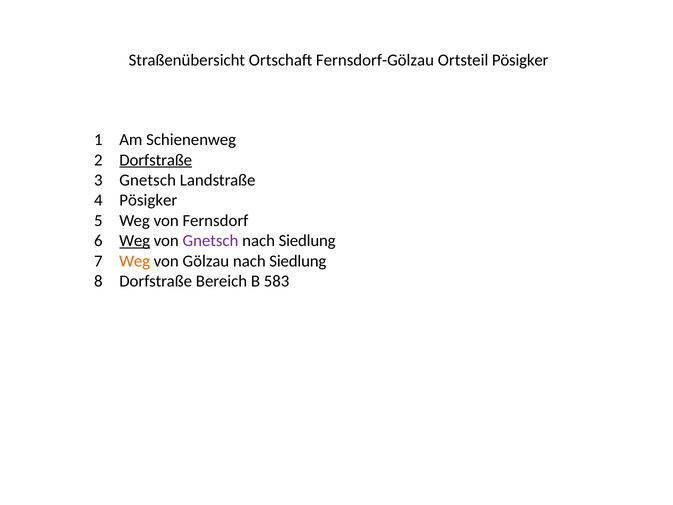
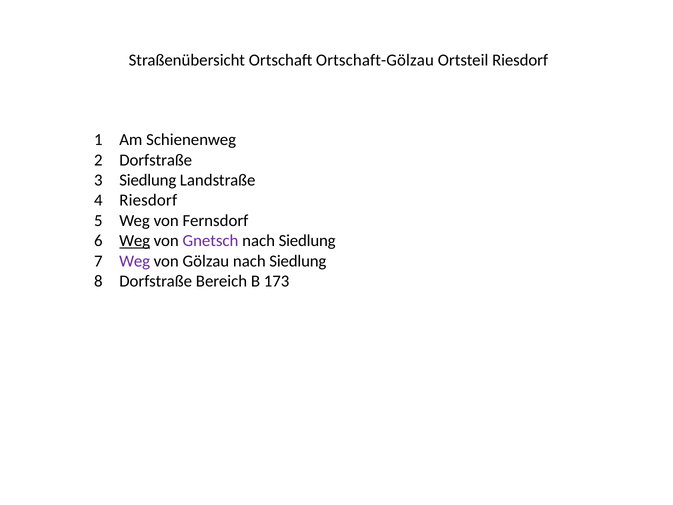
Fernsdorf-Gölzau: Fernsdorf-Gölzau -> Ortschaft-Gölzau
Ortsteil Pösigker: Pösigker -> Riesdorf
Dorfstraße at (156, 160) underline: present -> none
Gnetsch at (148, 180): Gnetsch -> Siedlung
Pösigker at (148, 200): Pösigker -> Riesdorf
Weg at (135, 261) colour: orange -> purple
583: 583 -> 173
